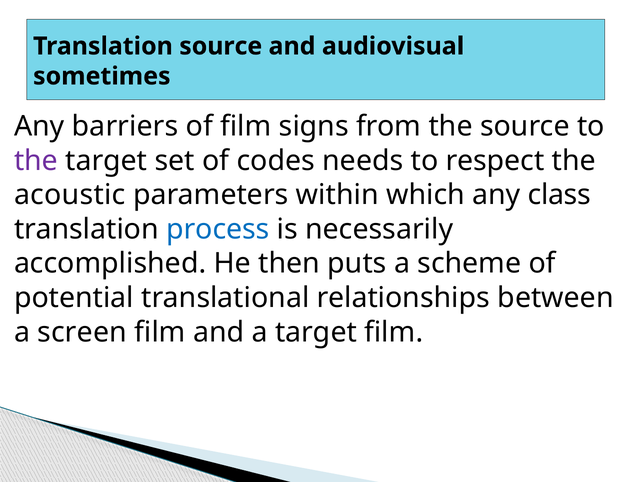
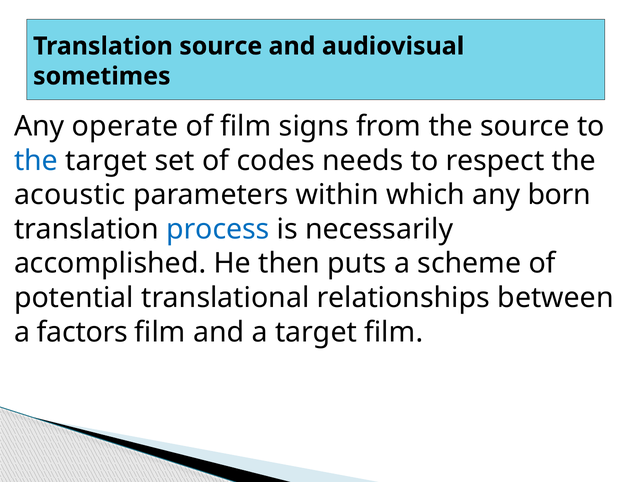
barriers: barriers -> operate
the at (36, 161) colour: purple -> blue
class: class -> born
screen: screen -> factors
